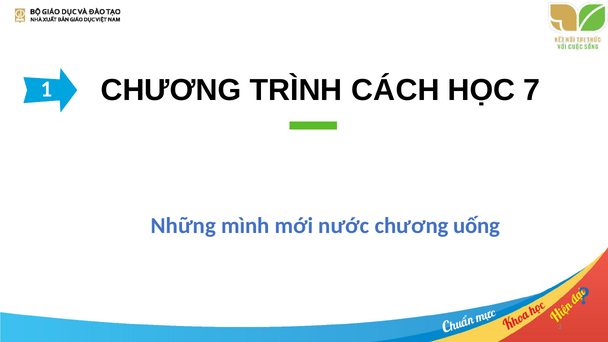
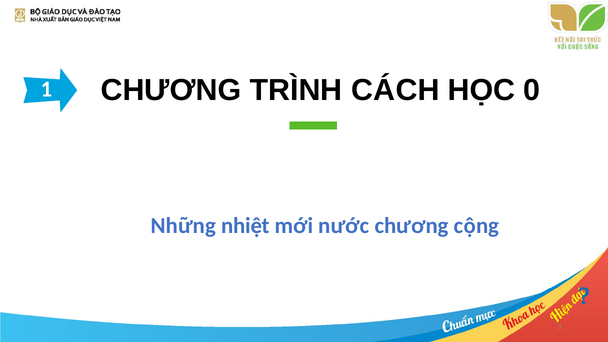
7: 7 -> 0
mình: mình -> nhiệt
uống: uống -> cộng
